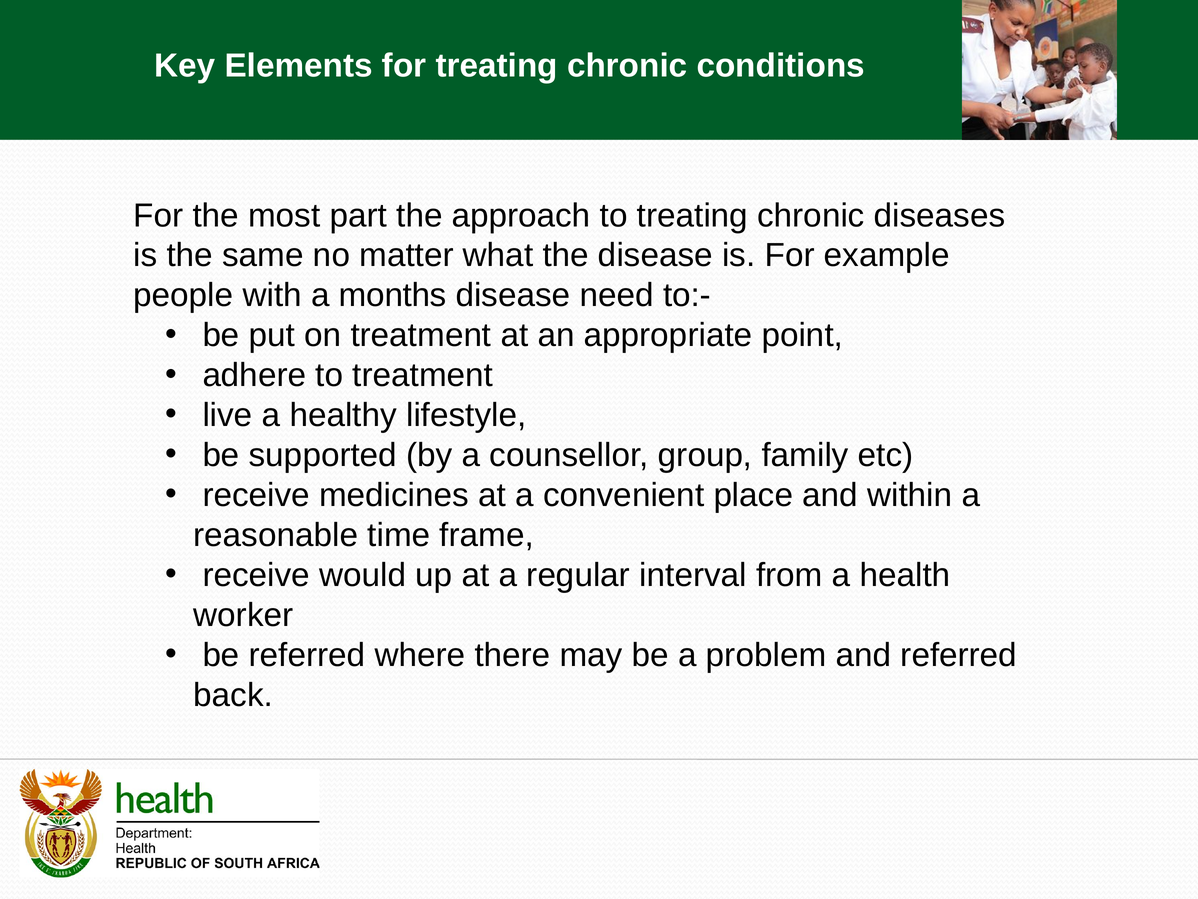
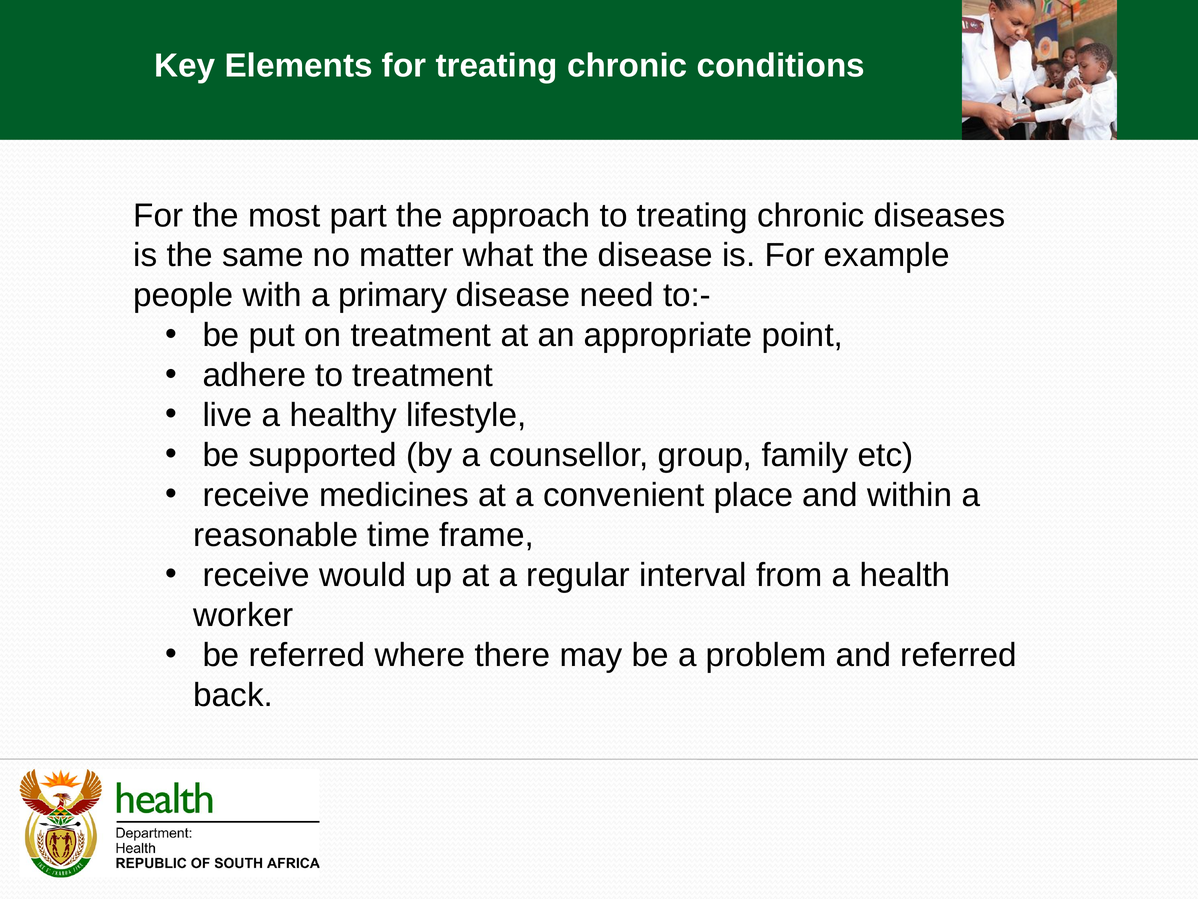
months: months -> primary
